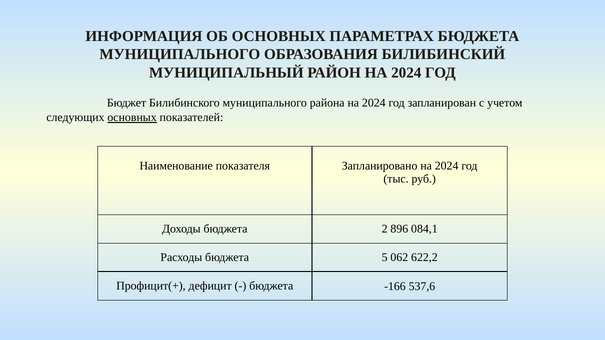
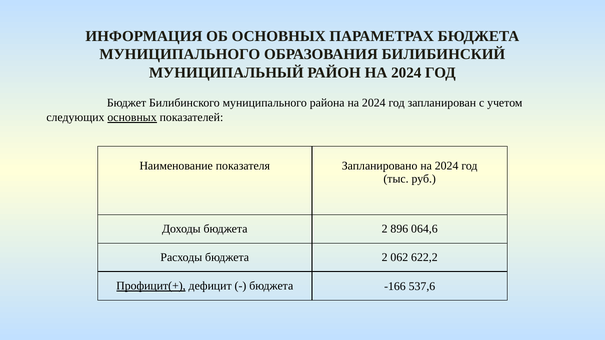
084,1: 084,1 -> 064,6
Расходы бюджета 5: 5 -> 2
Профицит(+ underline: none -> present
